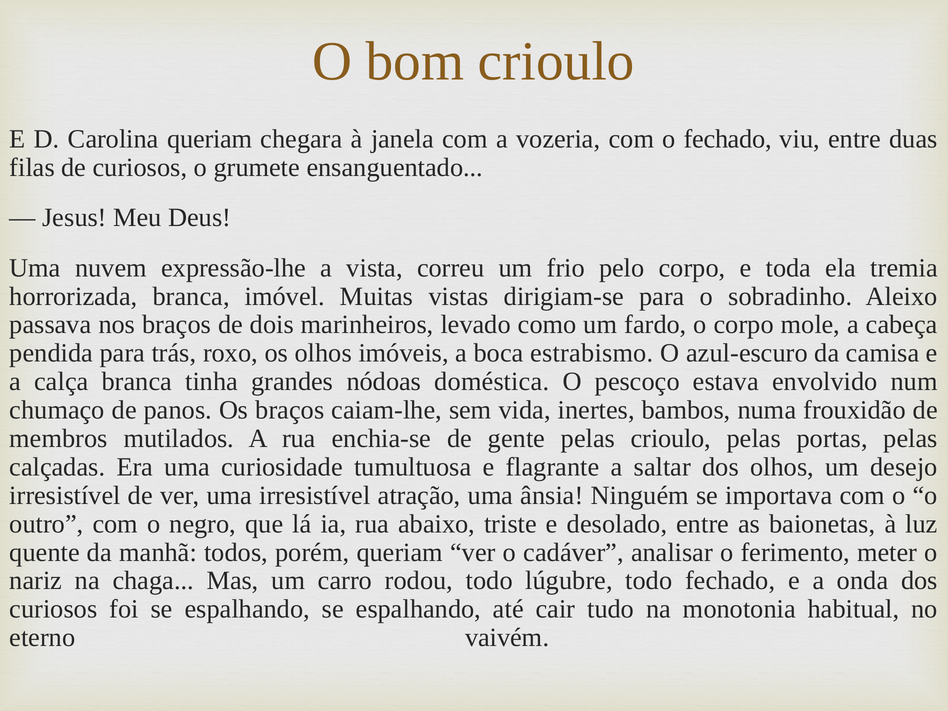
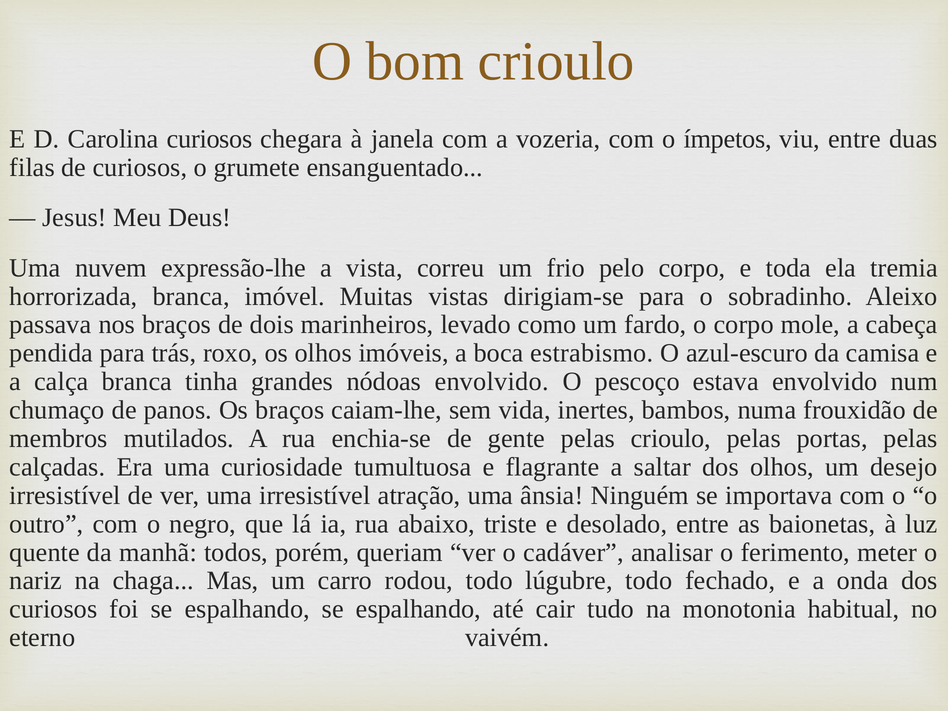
Carolina queriam: queriam -> curiosos
o fechado: fechado -> ímpetos
nódoas doméstica: doméstica -> envolvido
